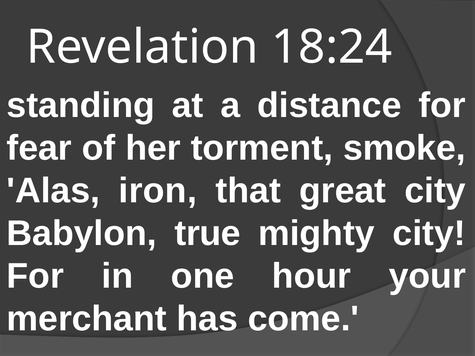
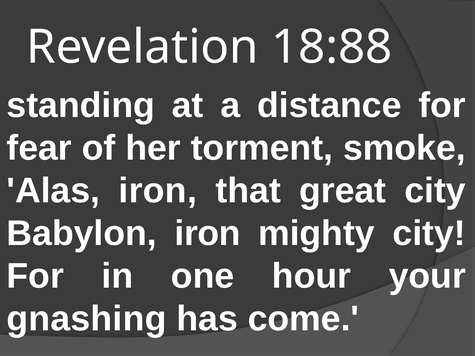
18:24: 18:24 -> 18:88
Babylon true: true -> iron
merchant: merchant -> gnashing
